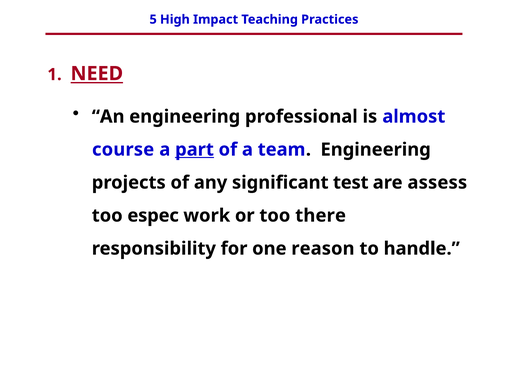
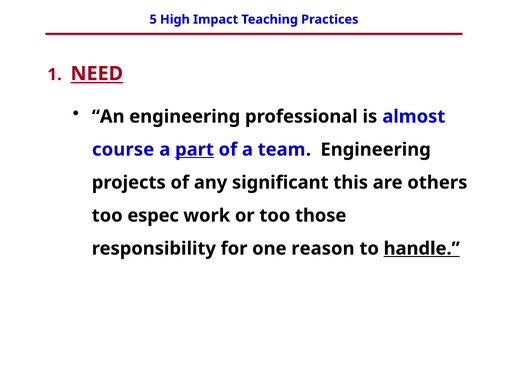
test: test -> this
assess: assess -> others
there: there -> those
handle underline: none -> present
